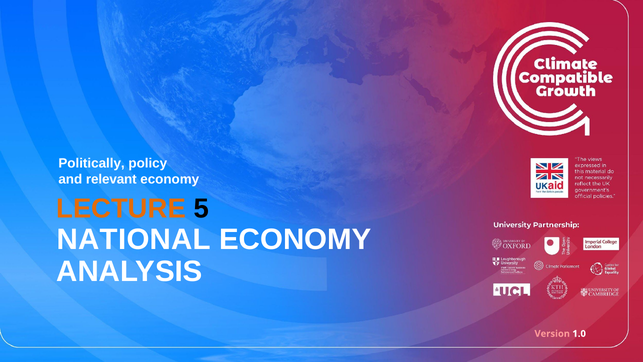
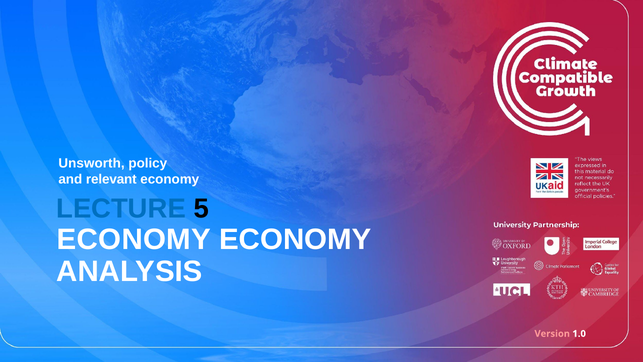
Politically: Politically -> Unsworth
LECTURE colour: orange -> blue
NATIONAL at (134, 240): NATIONAL -> ECONOMY
